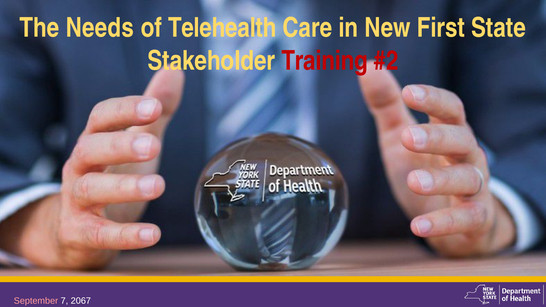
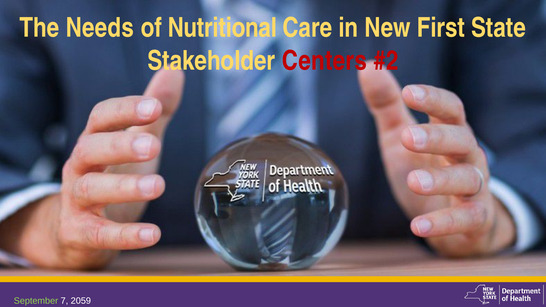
Telehealth: Telehealth -> Nutritional
Training: Training -> Centers
September colour: pink -> light green
2067: 2067 -> 2059
